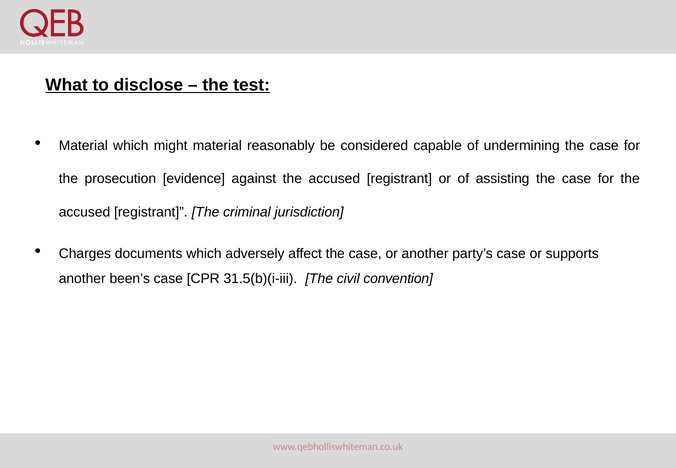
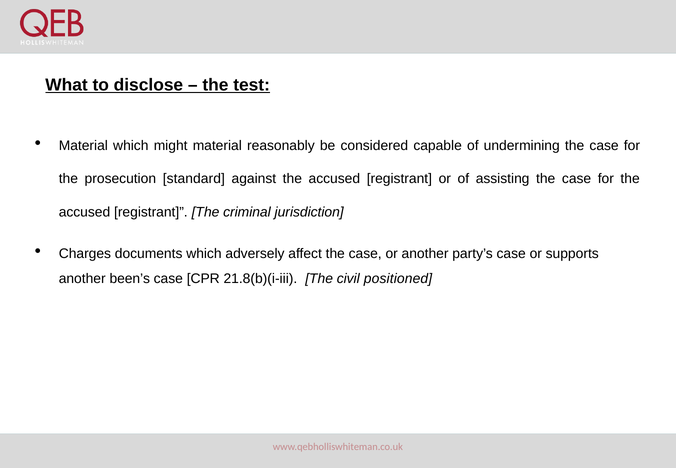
evidence: evidence -> standard
31.5(b)(i-iii: 31.5(b)(i-iii -> 21.8(b)(i-iii
convention: convention -> positioned
